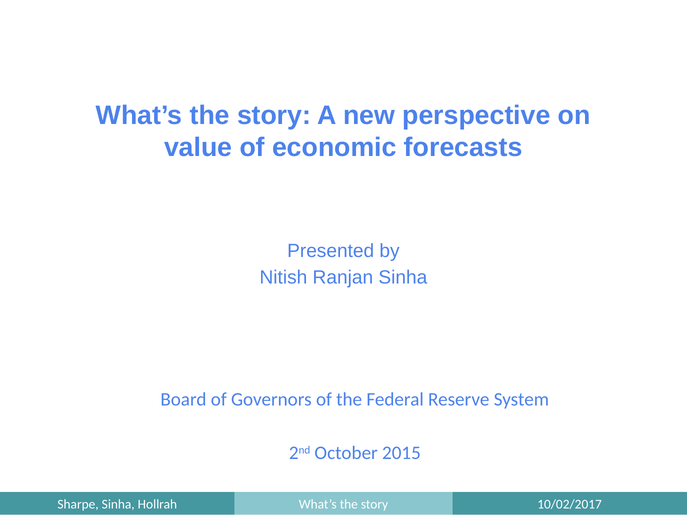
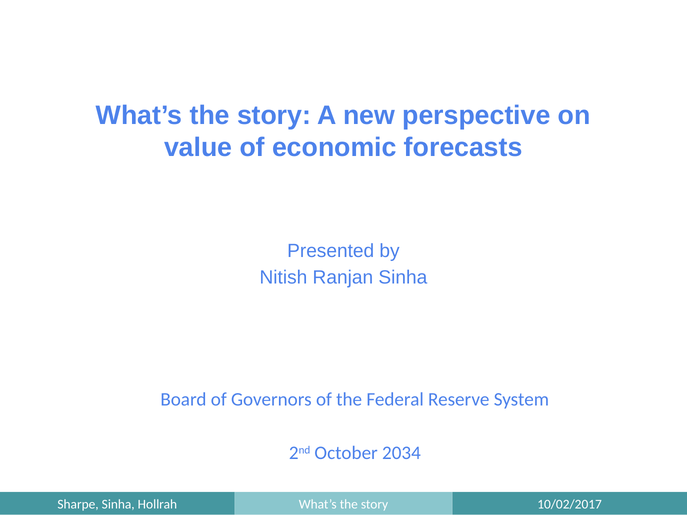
2015: 2015 -> 2034
